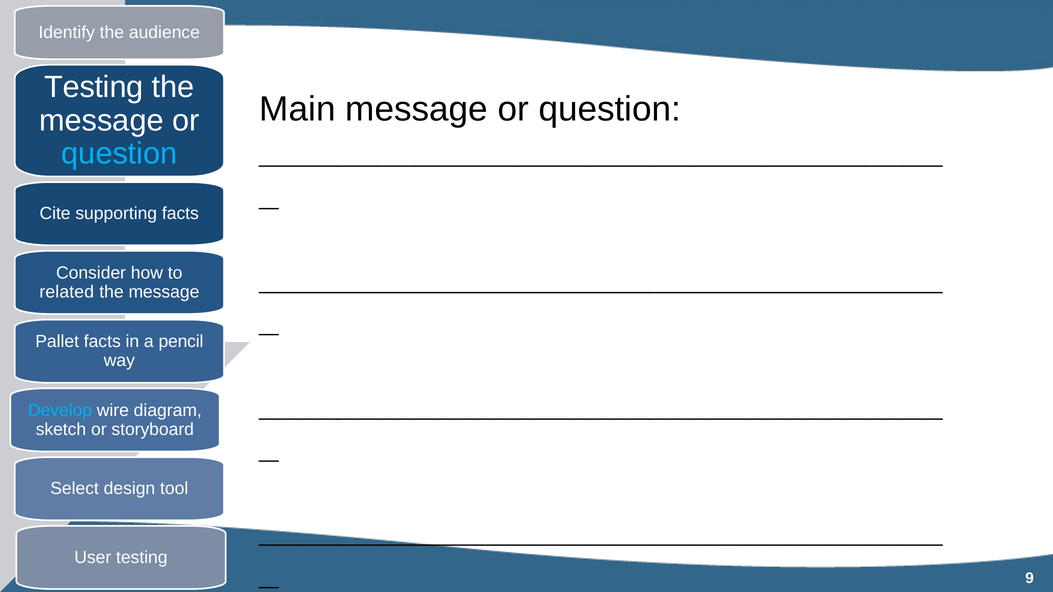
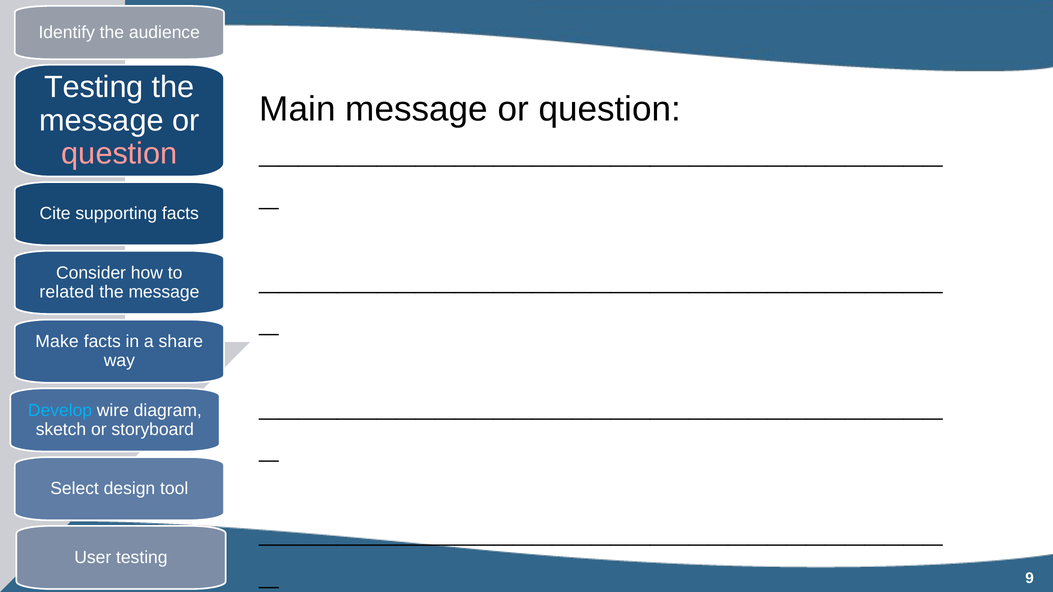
question at (119, 154) colour: light blue -> pink
Pallet: Pallet -> Make
pencil: pencil -> share
